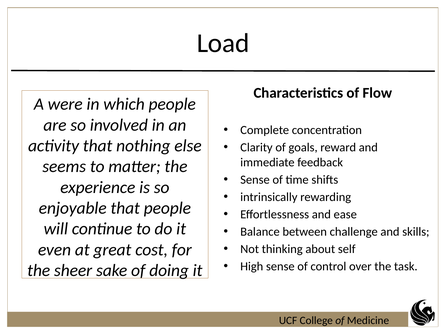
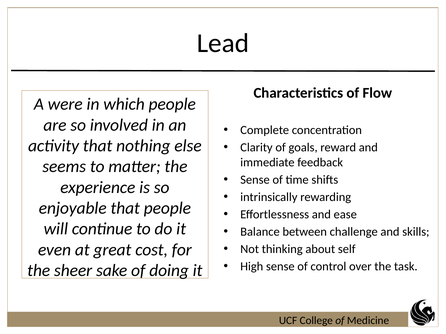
Load: Load -> Lead
